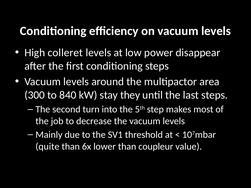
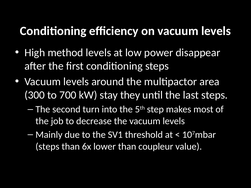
colleret: colleret -> method
840: 840 -> 700
quite at (47, 147): quite -> steps
